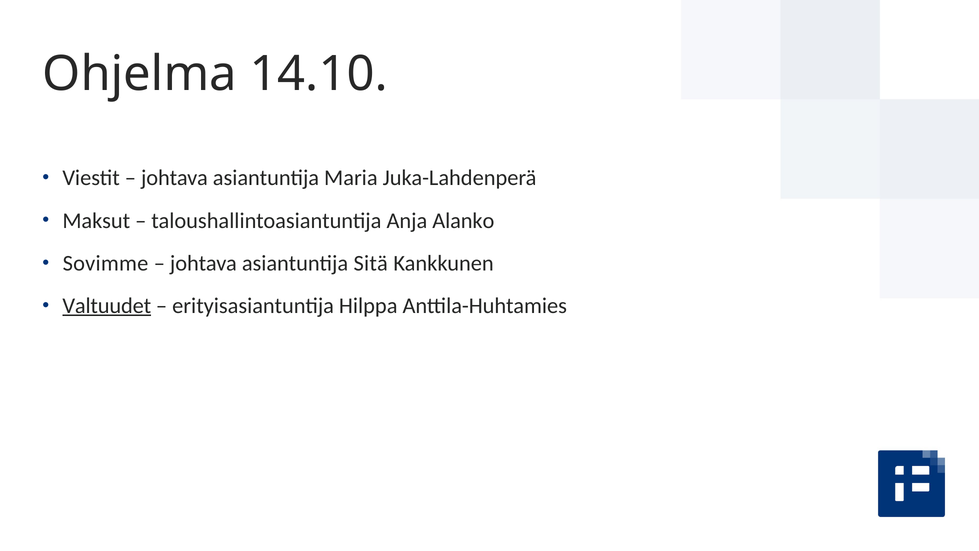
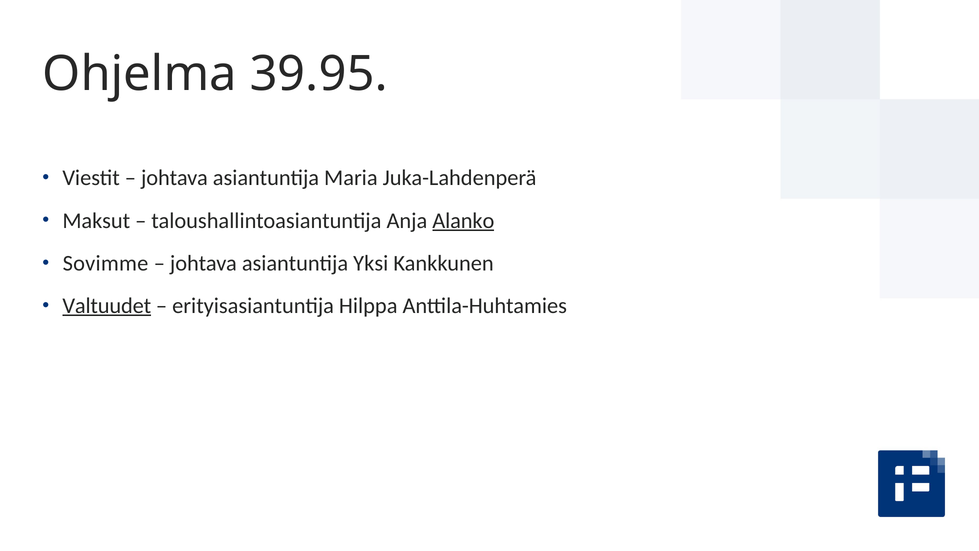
14.10: 14.10 -> 39.95
Alanko underline: none -> present
Sitä: Sitä -> Yksi
